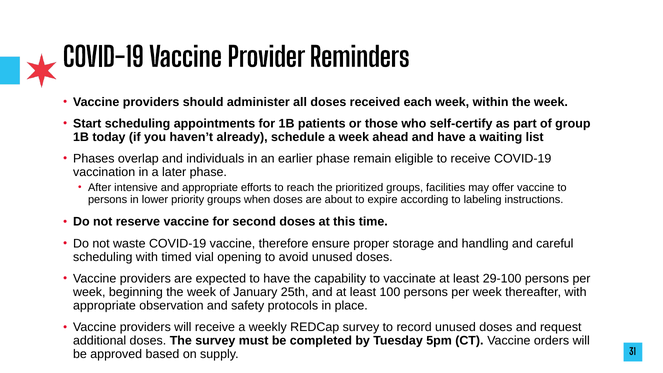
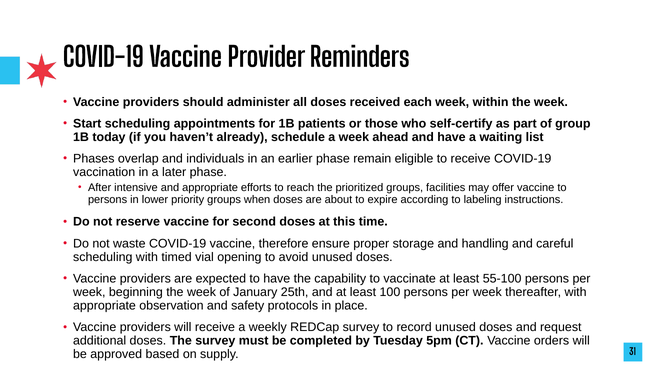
29-100: 29-100 -> 55-100
